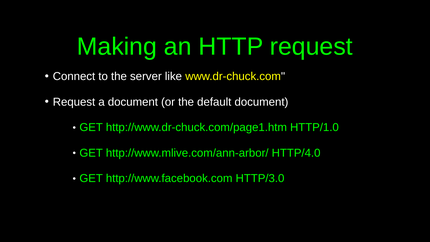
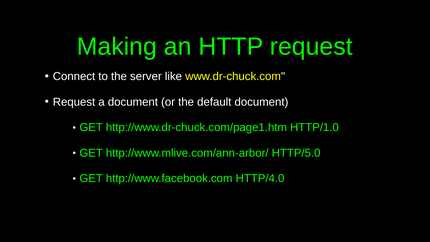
HTTP/4.0: HTTP/4.0 -> HTTP/5.0
HTTP/3.0: HTTP/3.0 -> HTTP/4.0
